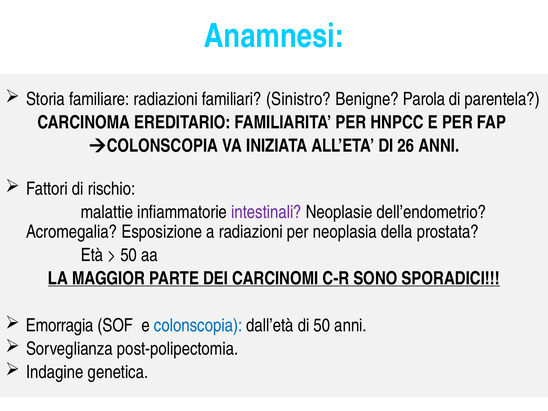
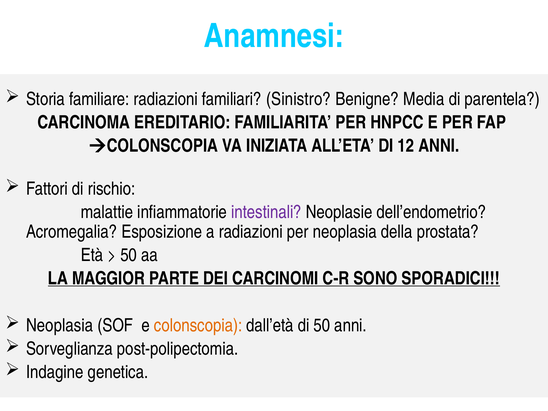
Parola: Parola -> Media
26: 26 -> 12
Emorragia at (60, 325): Emorragia -> Neoplasia
colonscopia colour: blue -> orange
